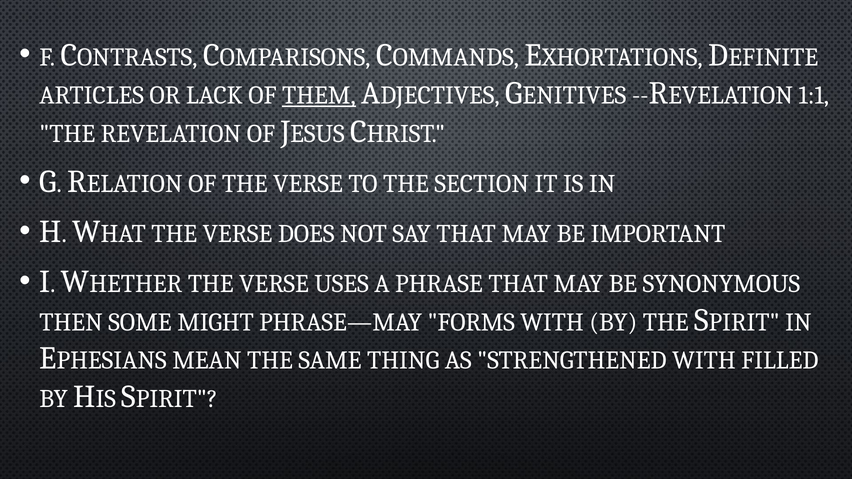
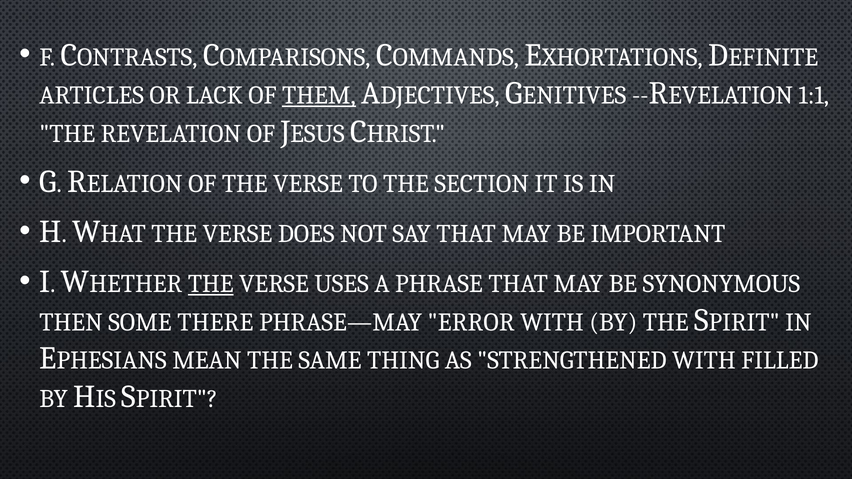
THE at (211, 284) underline: none -> present
MIGHT: MIGHT -> THERE
FORMS: FORMS -> ERROR
